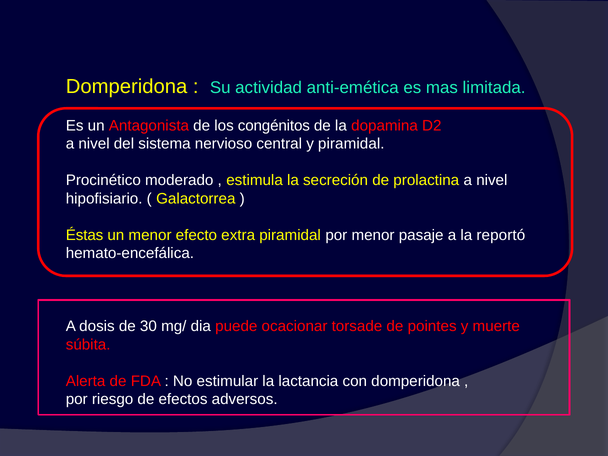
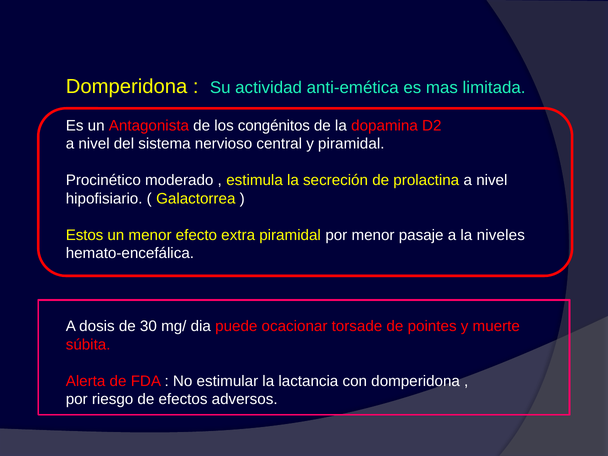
Éstas: Éstas -> Estos
reportó: reportó -> niveles
